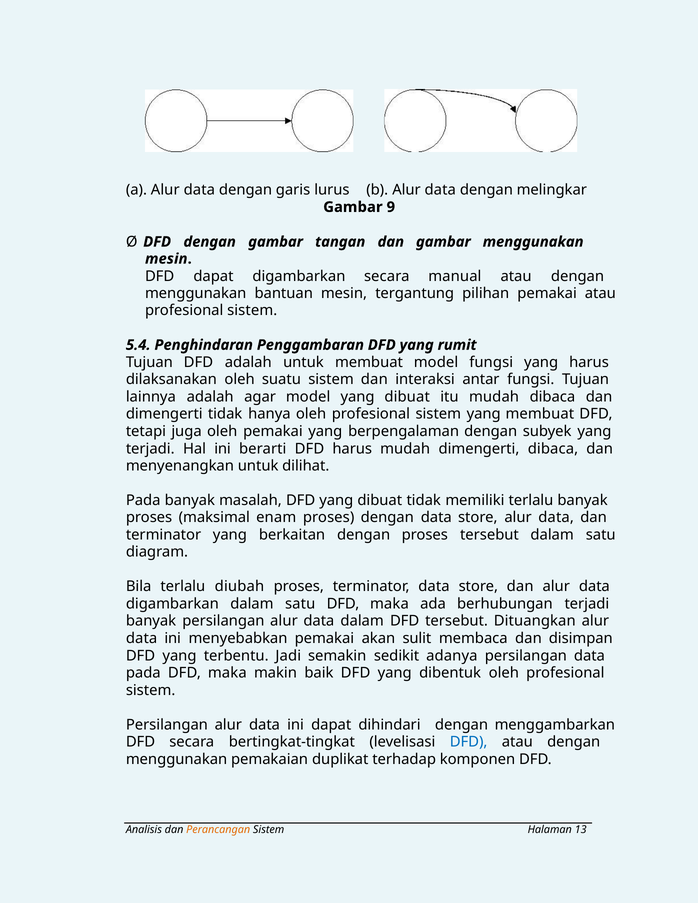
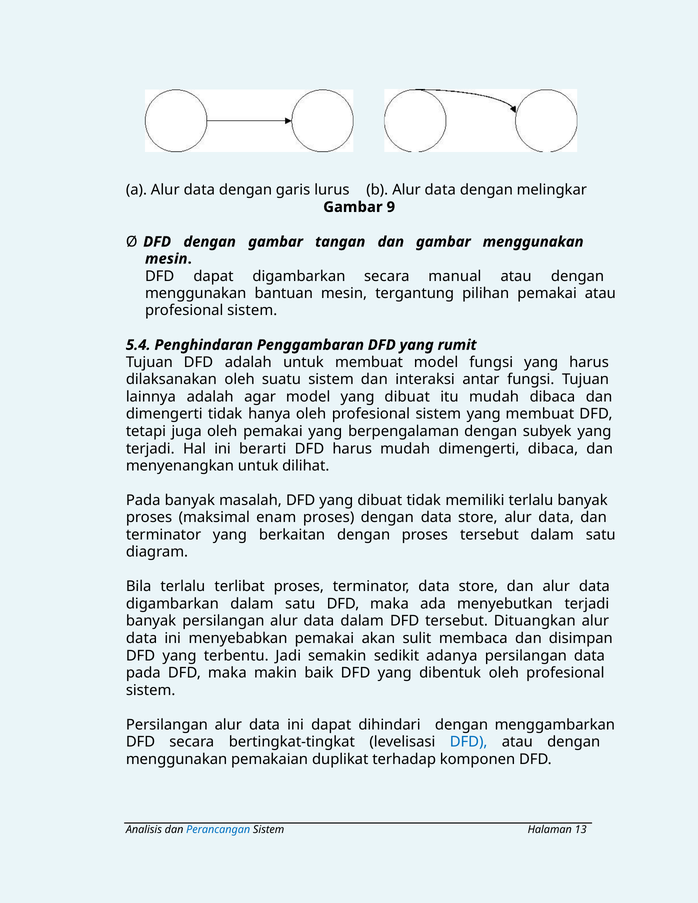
diubah: diubah -> terlibat
berhubungan: berhubungan -> menyebutkan
Perancangan colour: orange -> blue
